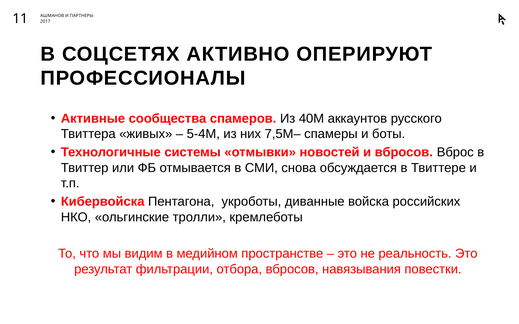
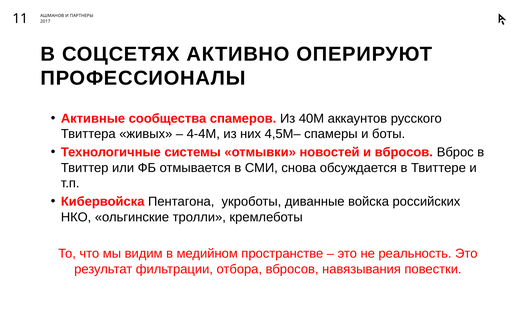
5-4М: 5-4М -> 4-4М
7,5М–: 7,5М– -> 4,5М–
